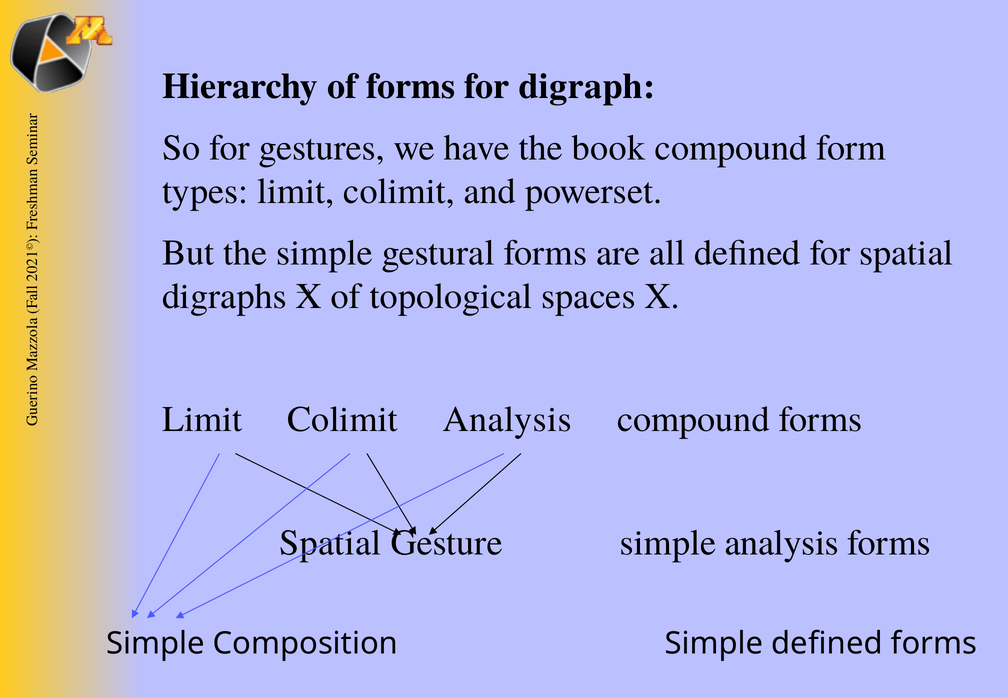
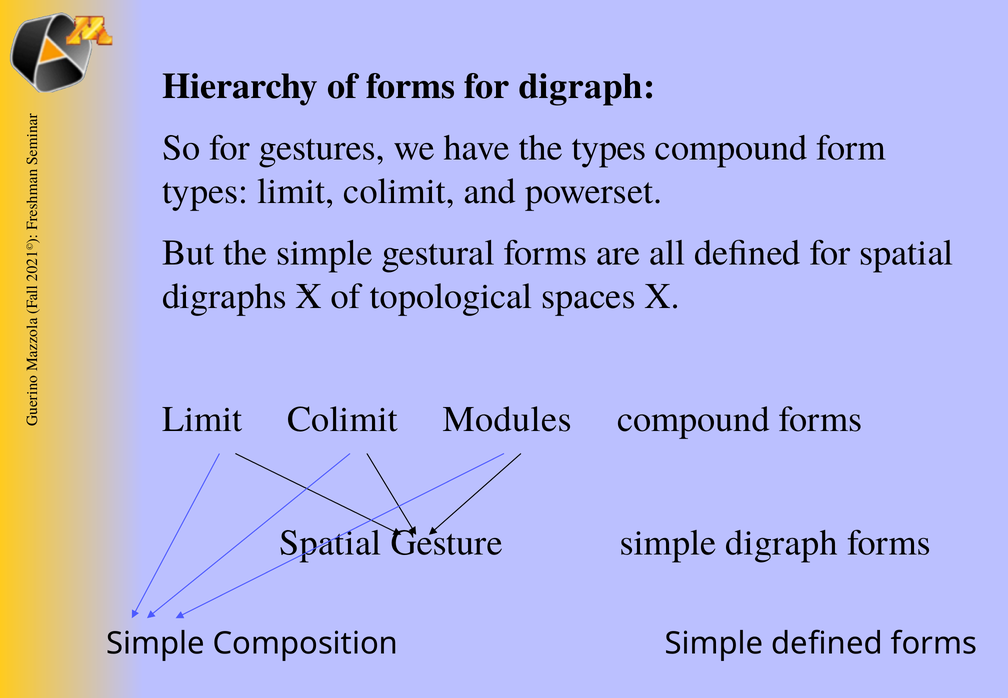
the book: book -> types
Colimit Analysis: Analysis -> Modules
simple analysis: analysis -> digraph
